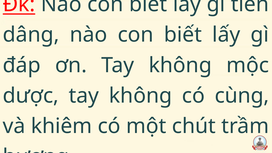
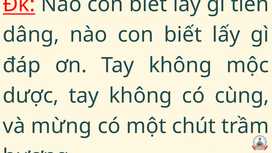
khiêm: khiêm -> mừng
